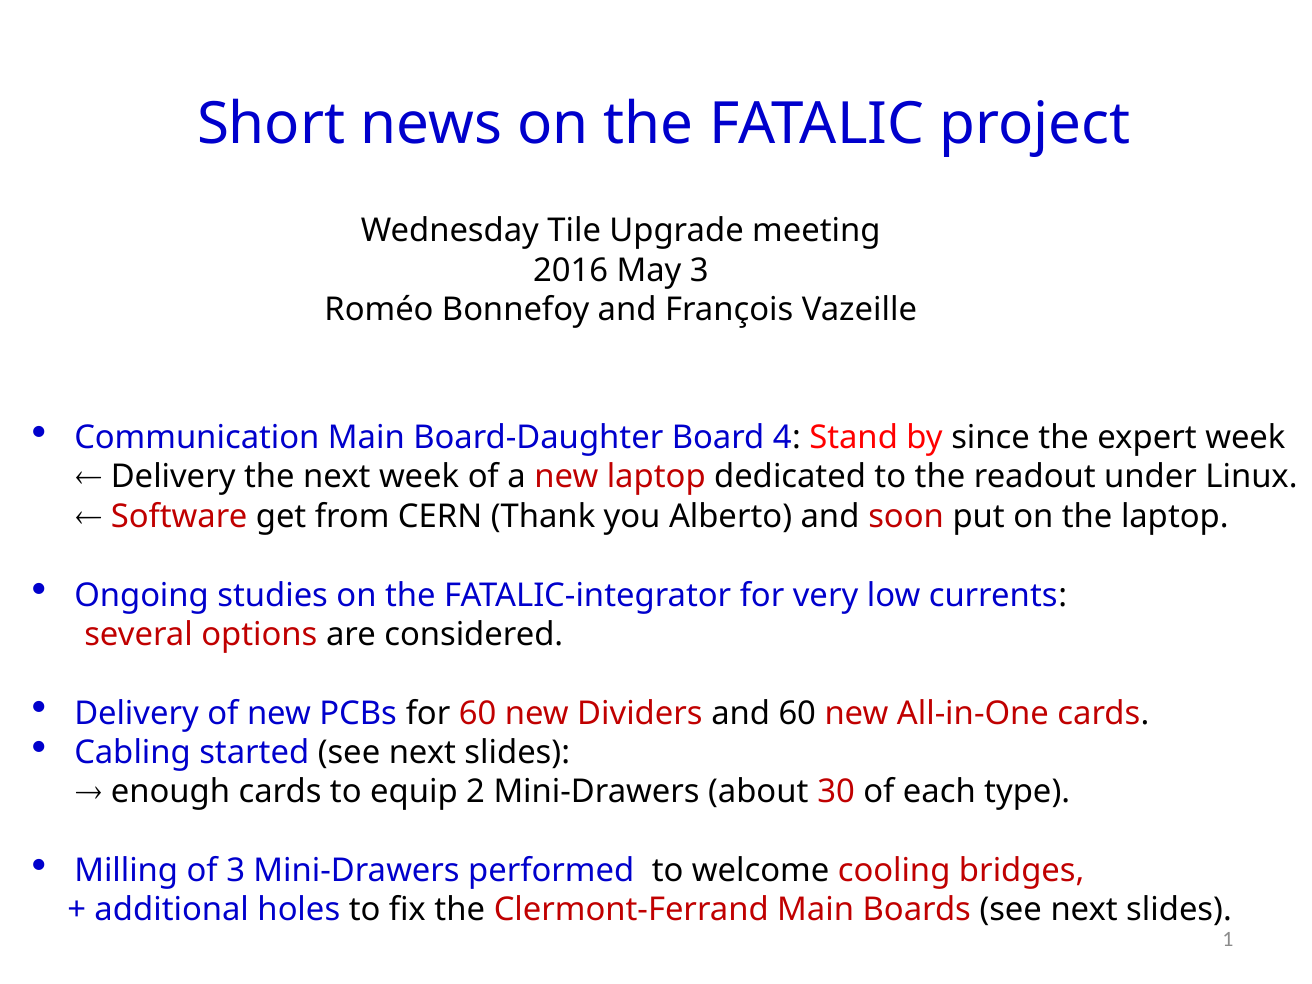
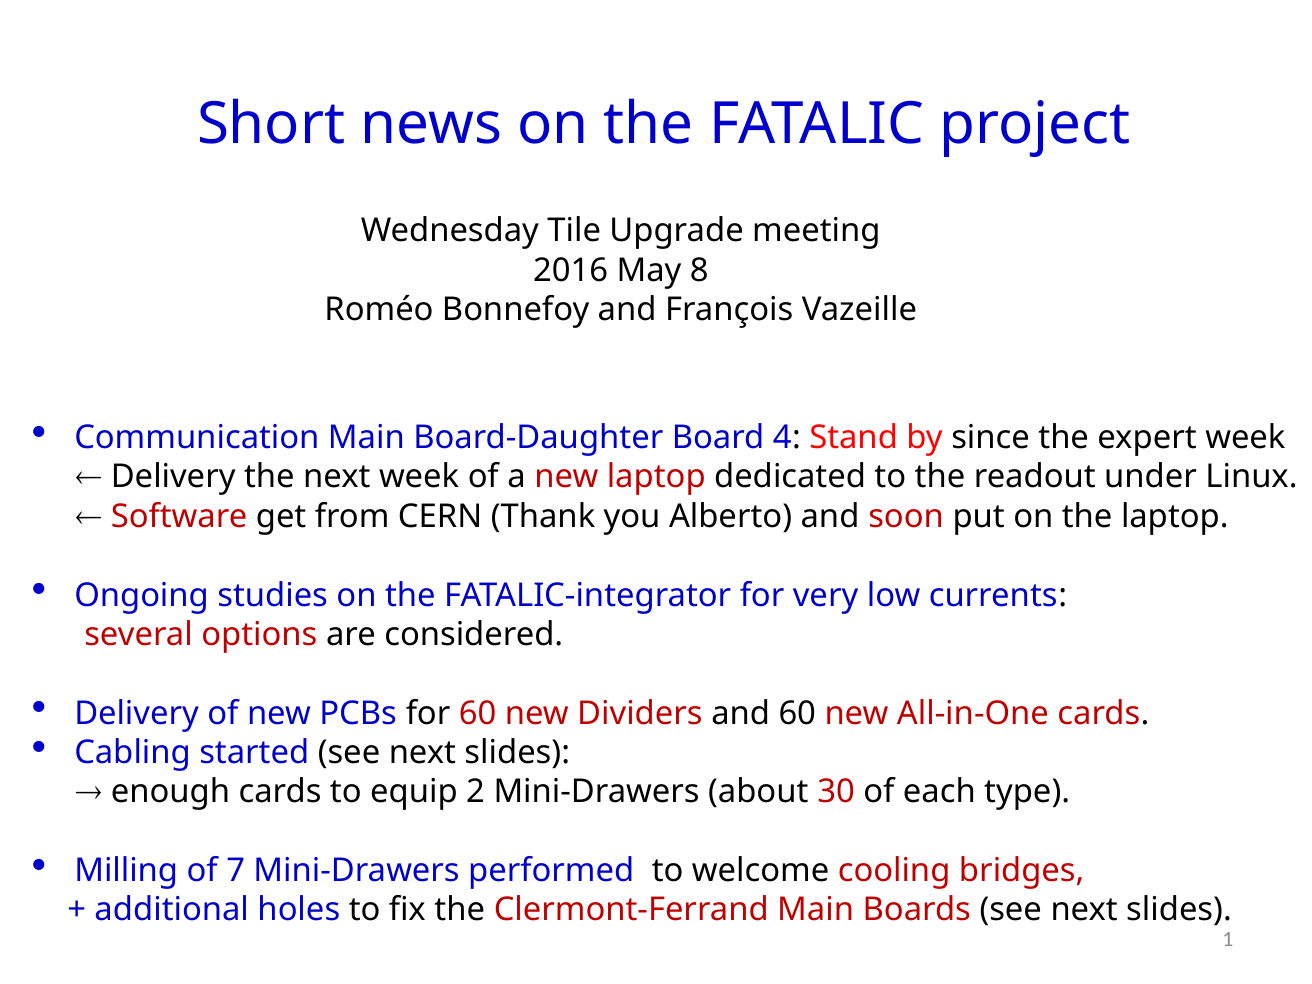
May 3: 3 -> 8
of 3: 3 -> 7
